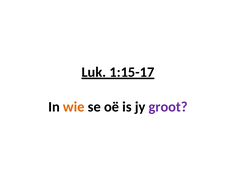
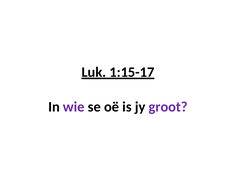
wie colour: orange -> purple
